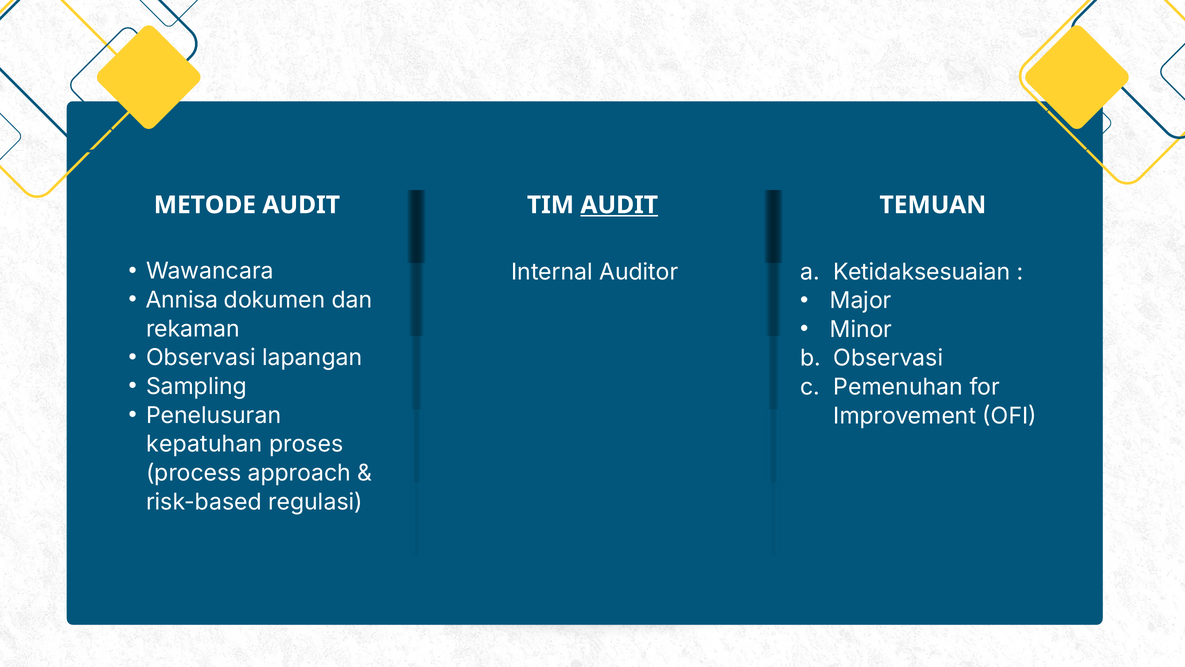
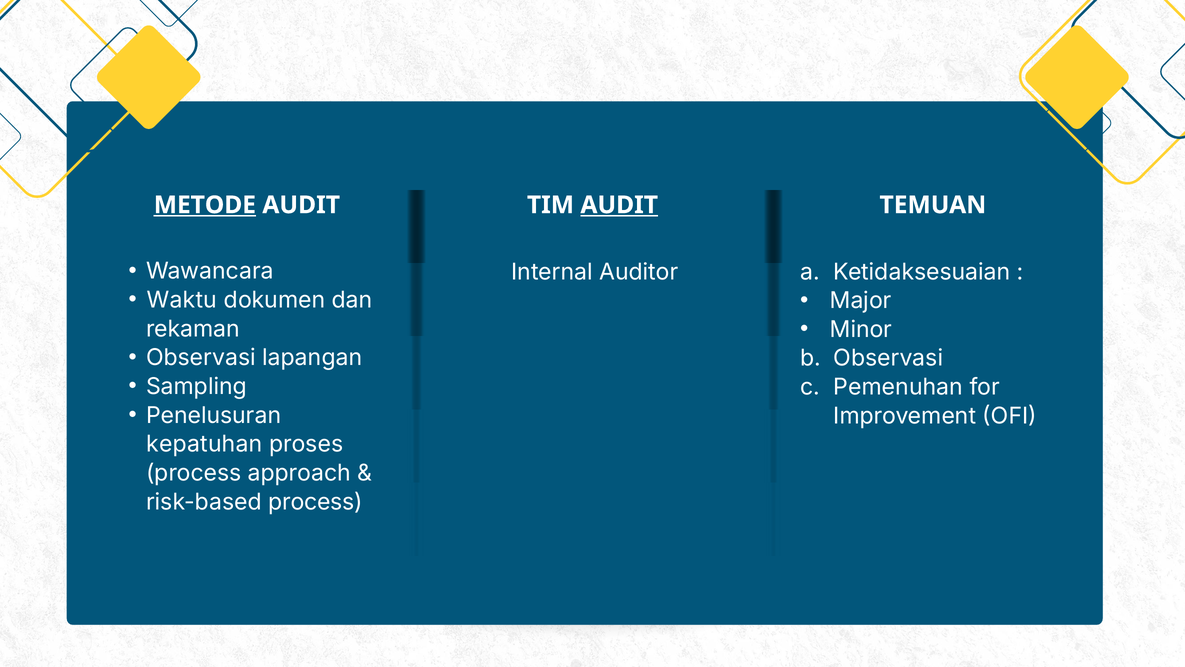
METODE underline: none -> present
Annisa: Annisa -> Waktu
risk-based regulasi: regulasi -> process
